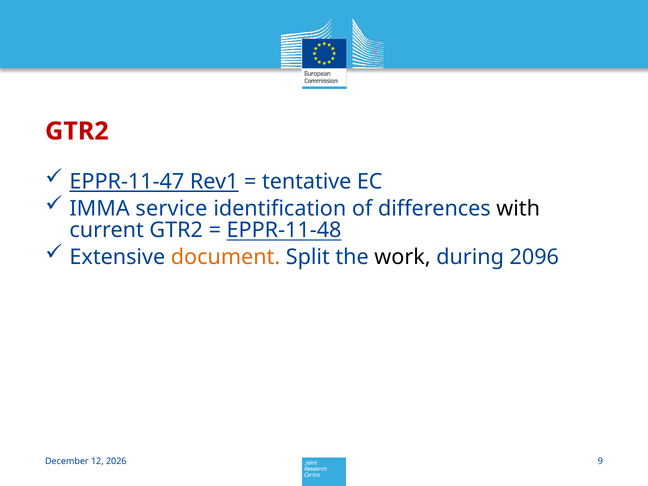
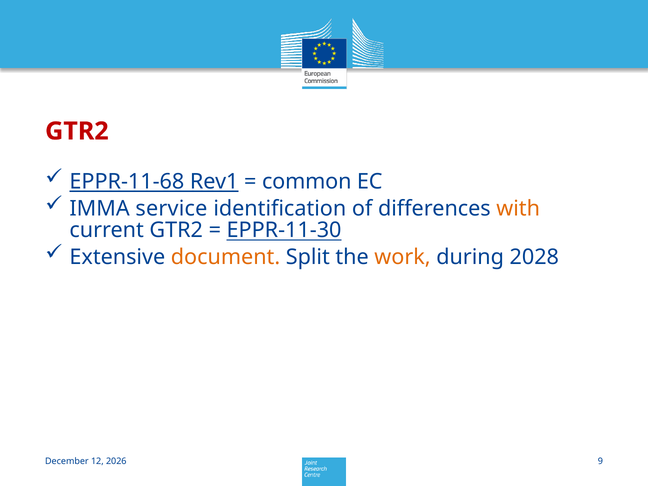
EPPR-11-47: EPPR-11-47 -> EPPR-11-68
tentative: tentative -> common
with colour: black -> orange
EPPR-11-48: EPPR-11-48 -> EPPR-11-30
work colour: black -> orange
2096: 2096 -> 2028
